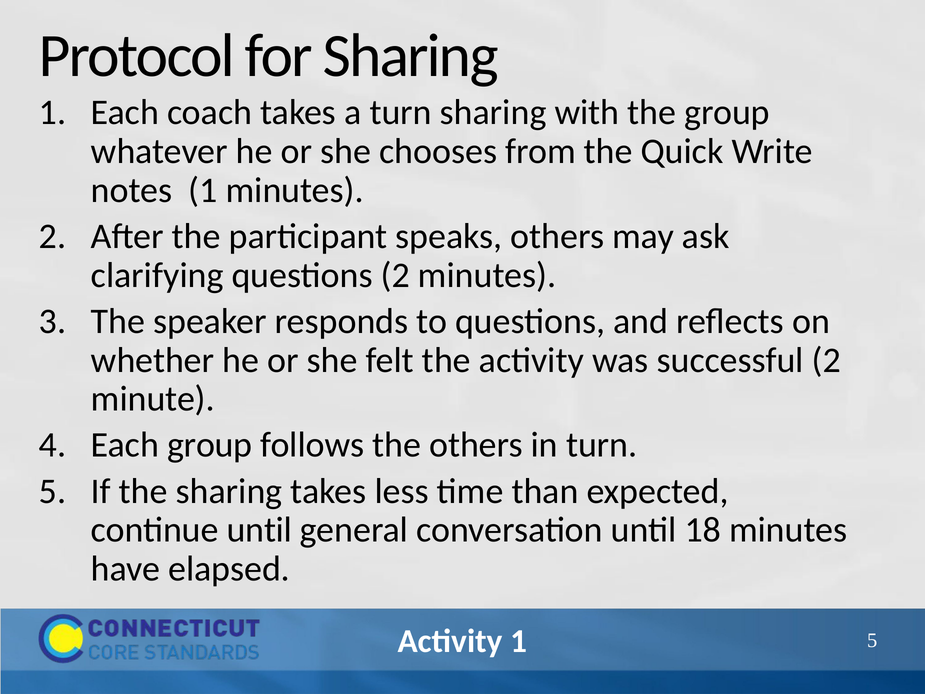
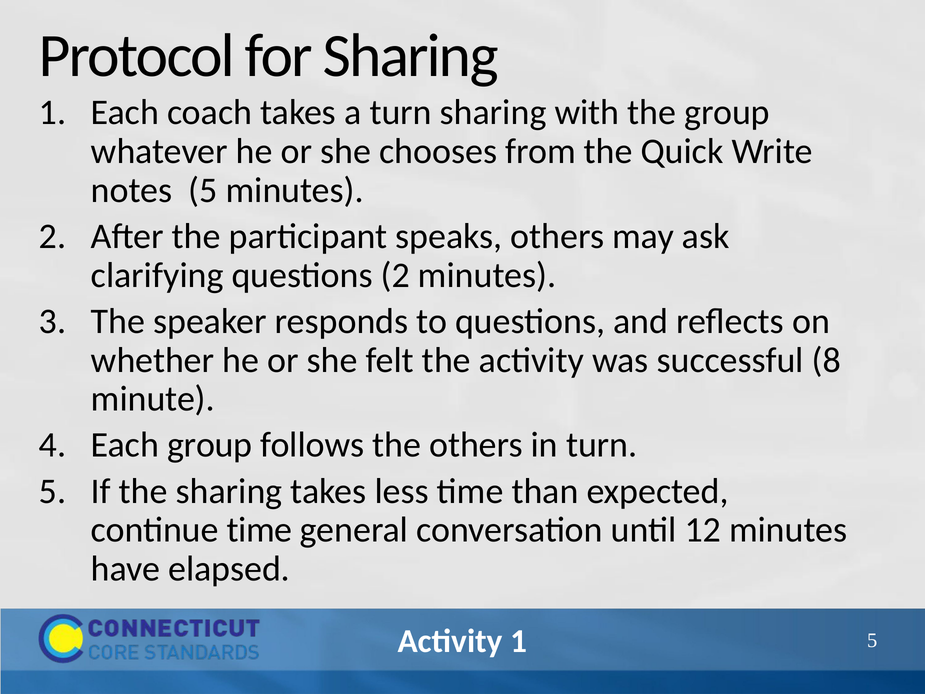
notes 1: 1 -> 5
successful 2: 2 -> 8
continue until: until -> time
18: 18 -> 12
